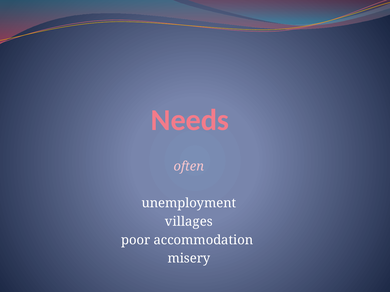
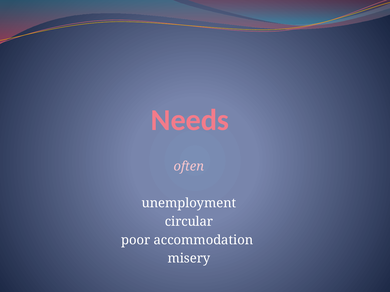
villages: villages -> circular
